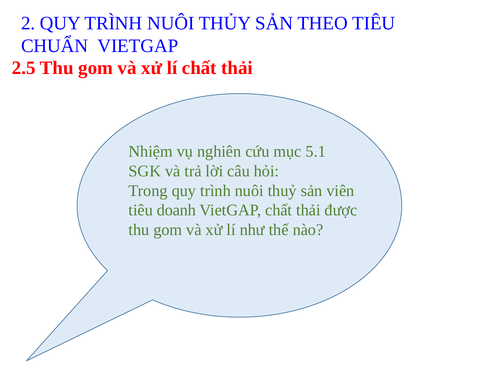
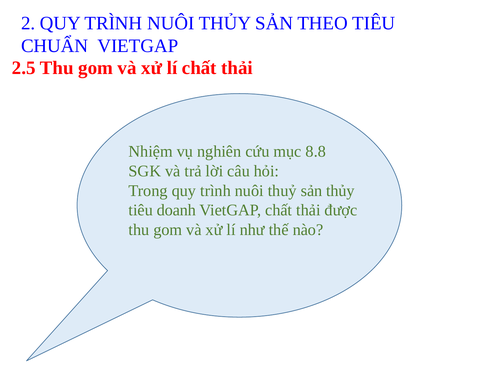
5.1: 5.1 -> 8.8
sản viên: viên -> thủy
